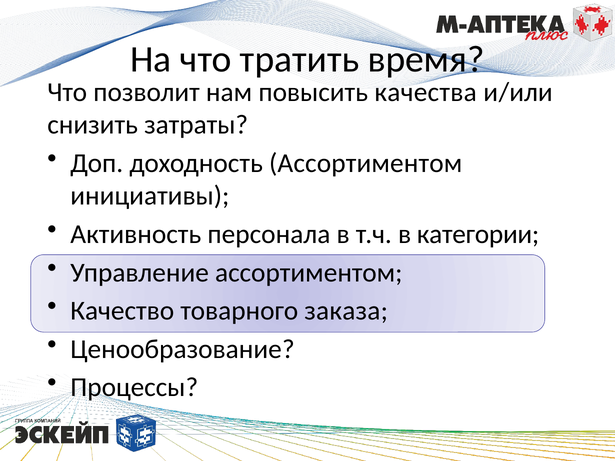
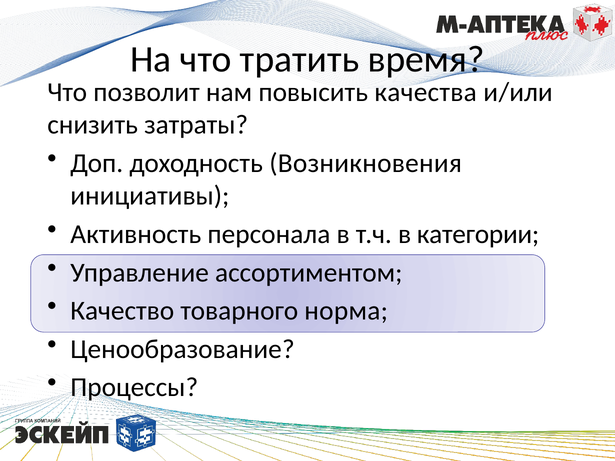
доходность Ассортиментом: Ассортиментом -> Возникновения
заказа: заказа -> норма
